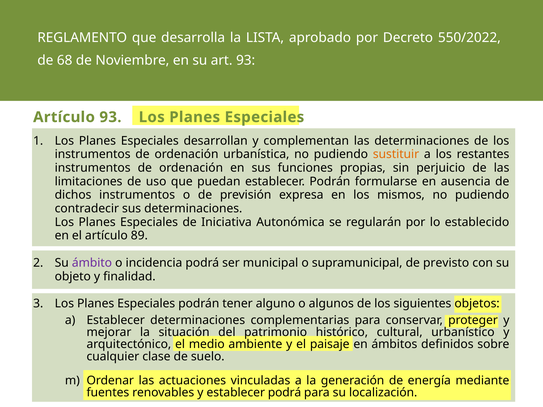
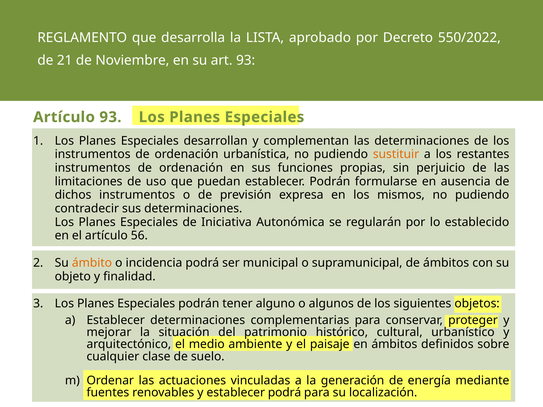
68: 68 -> 21
89: 89 -> 56
ámbito colour: purple -> orange
de previsto: previsto -> ámbitos
